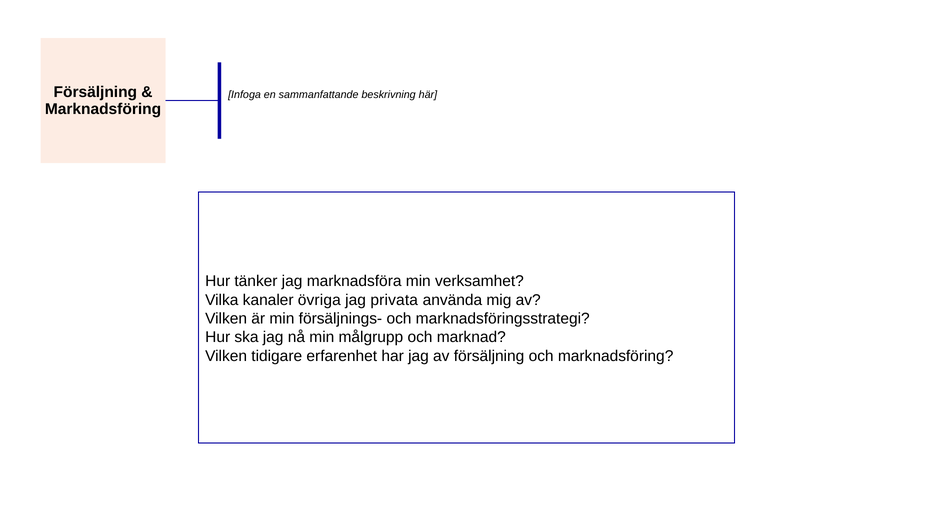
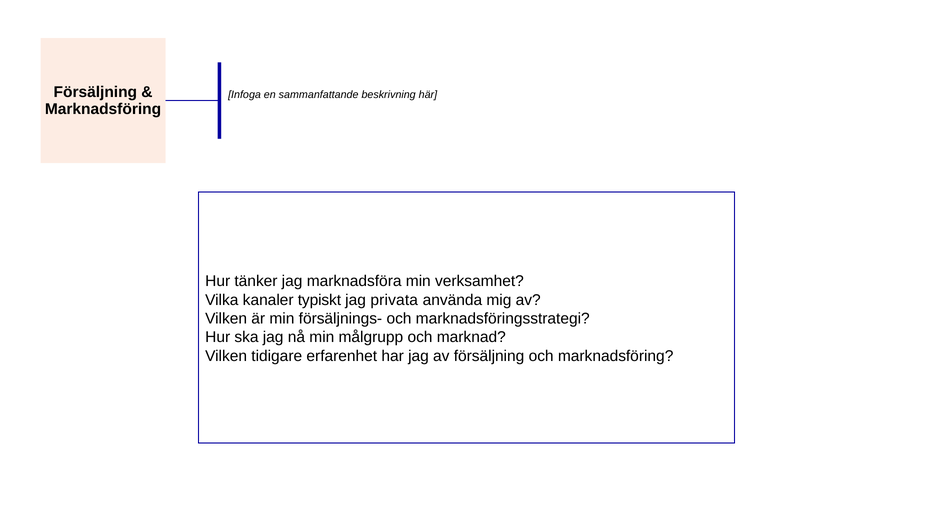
övriga: övriga -> typiskt
